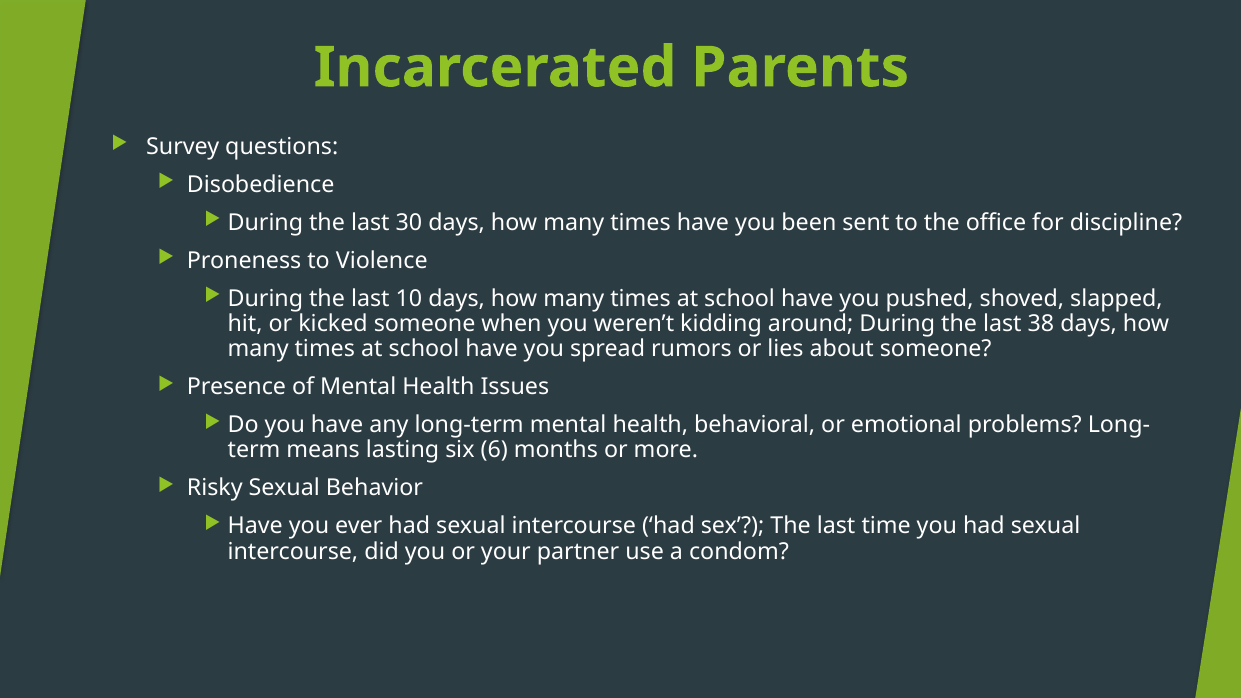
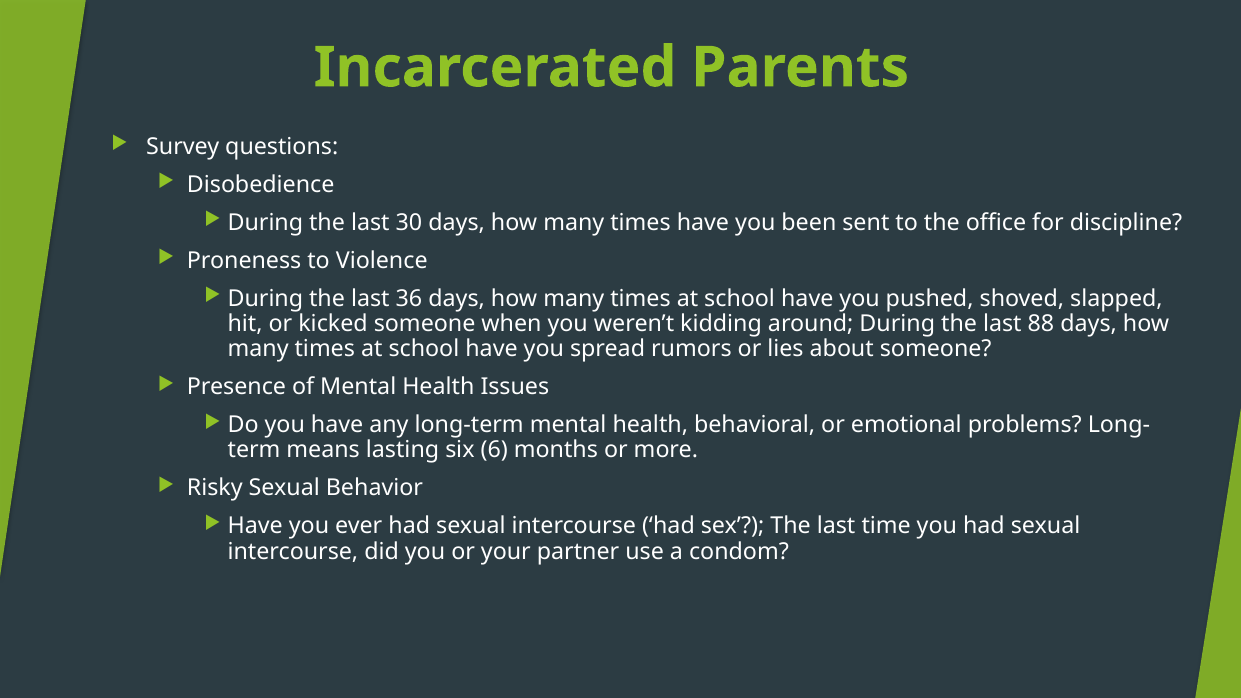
10: 10 -> 36
38: 38 -> 88
